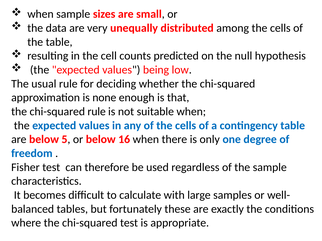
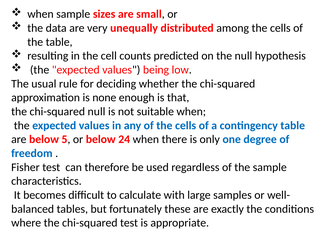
chi-squared rule: rule -> null
16: 16 -> 24
